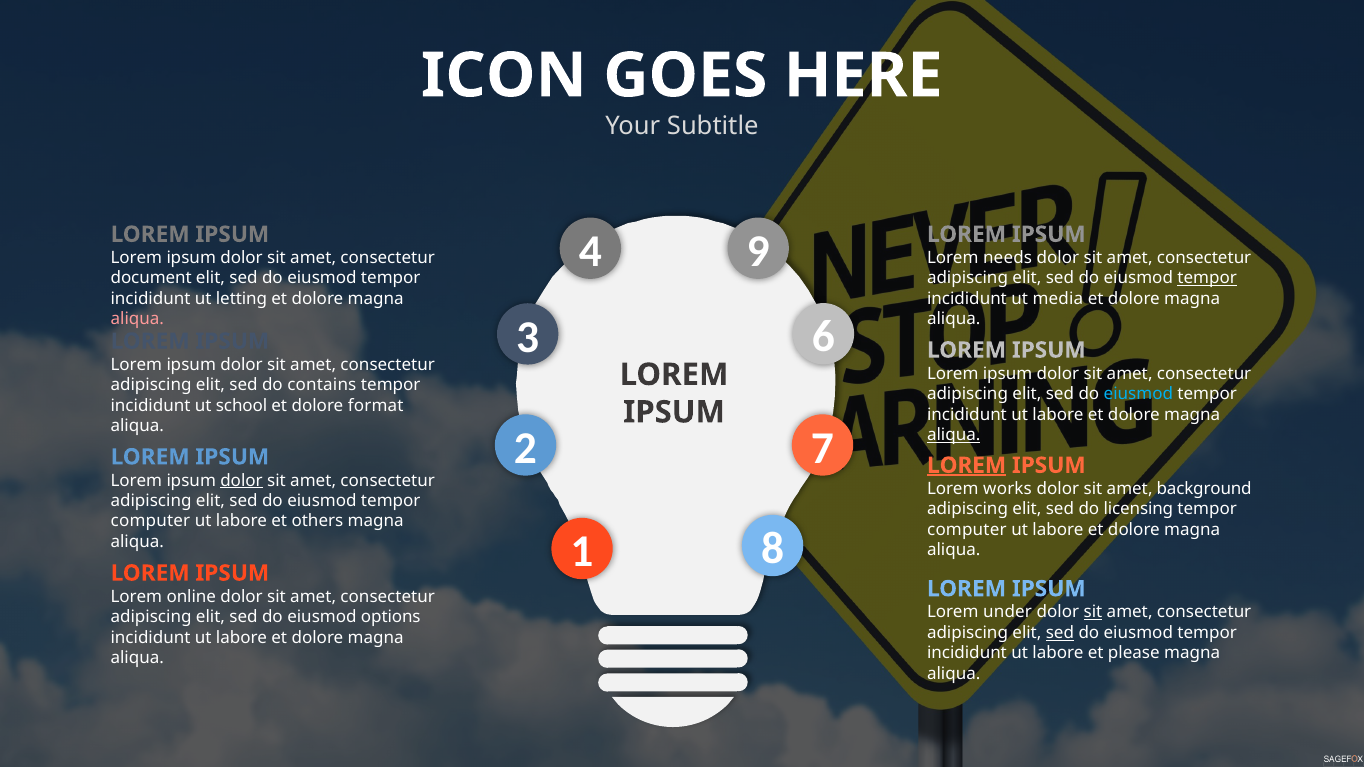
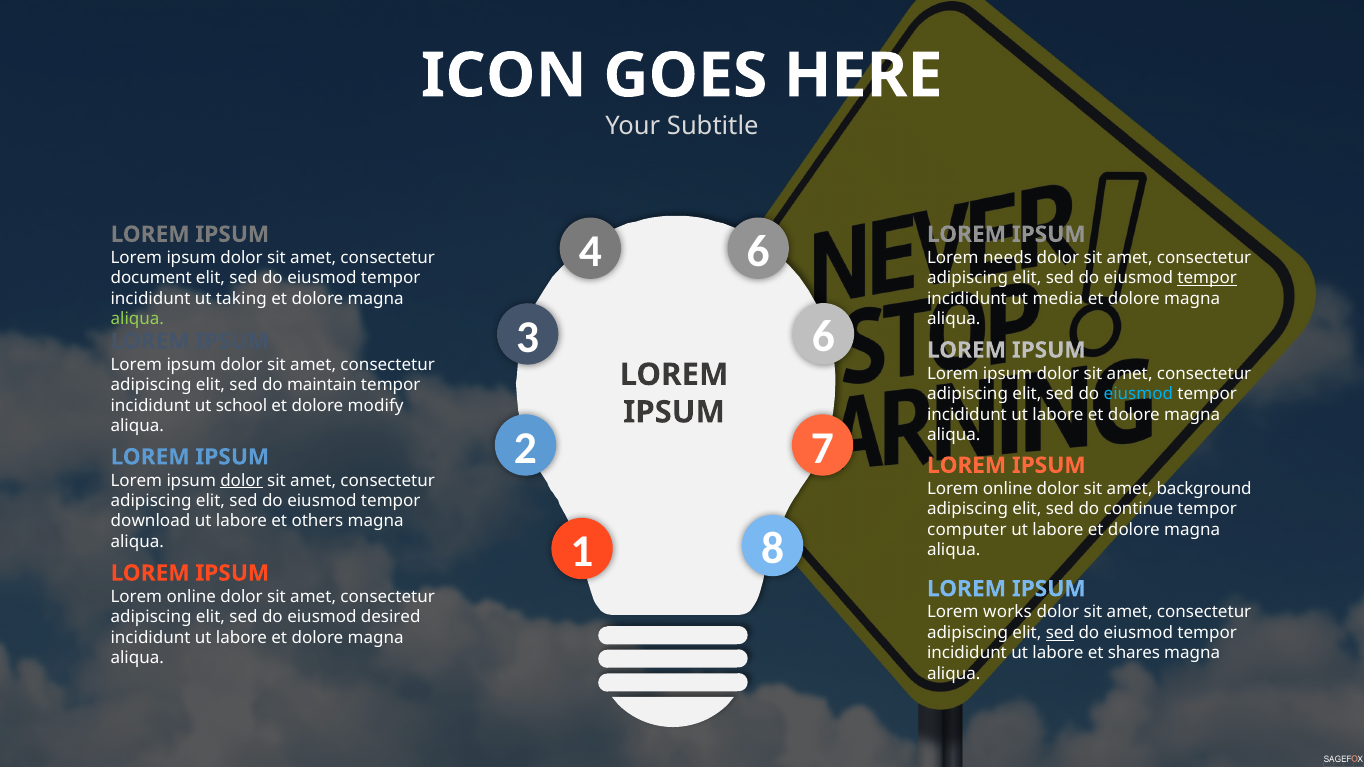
4 9: 9 -> 6
letting: letting -> taking
aliqua at (137, 319) colour: pink -> light green
contains: contains -> maintain
format: format -> modify
aliqua at (954, 435) underline: present -> none
LOREM at (967, 465) underline: present -> none
works at (1008, 489): works -> online
licensing: licensing -> continue
computer at (150, 521): computer -> download
under: under -> works
sit at (1093, 612) underline: present -> none
options: options -> desired
please: please -> shares
